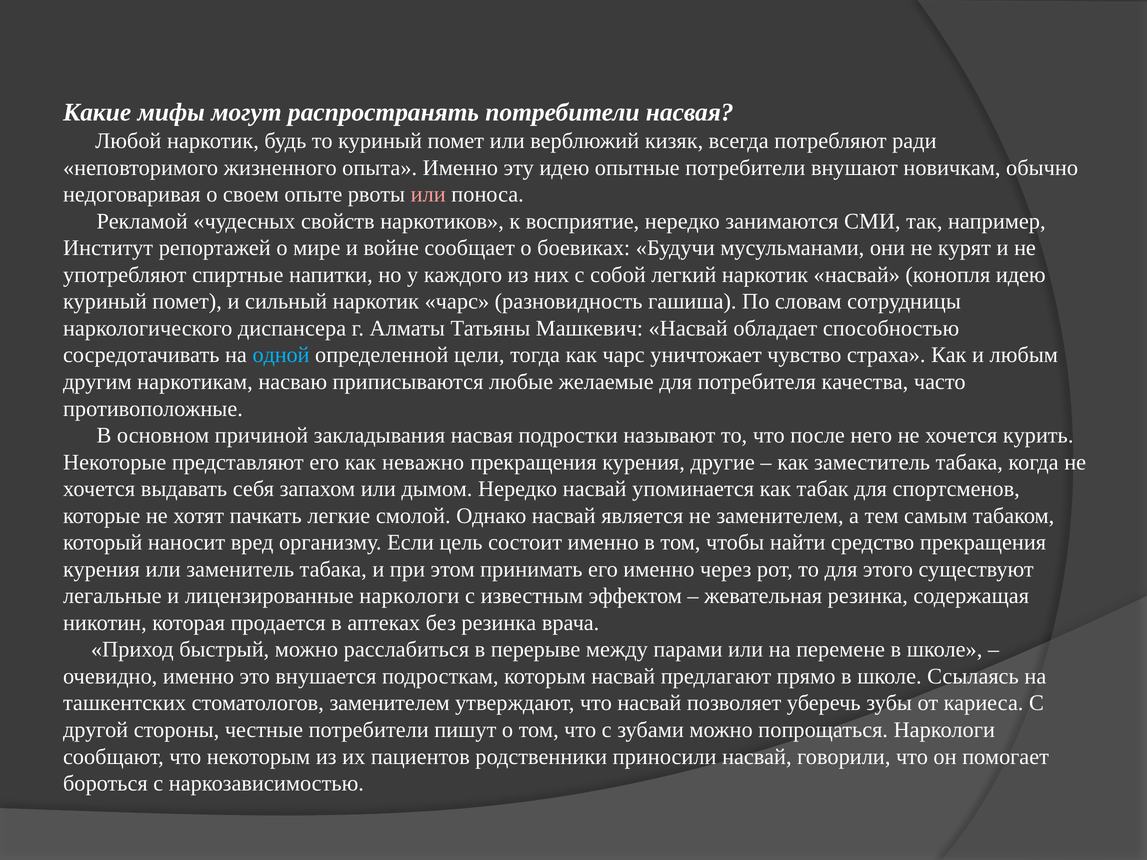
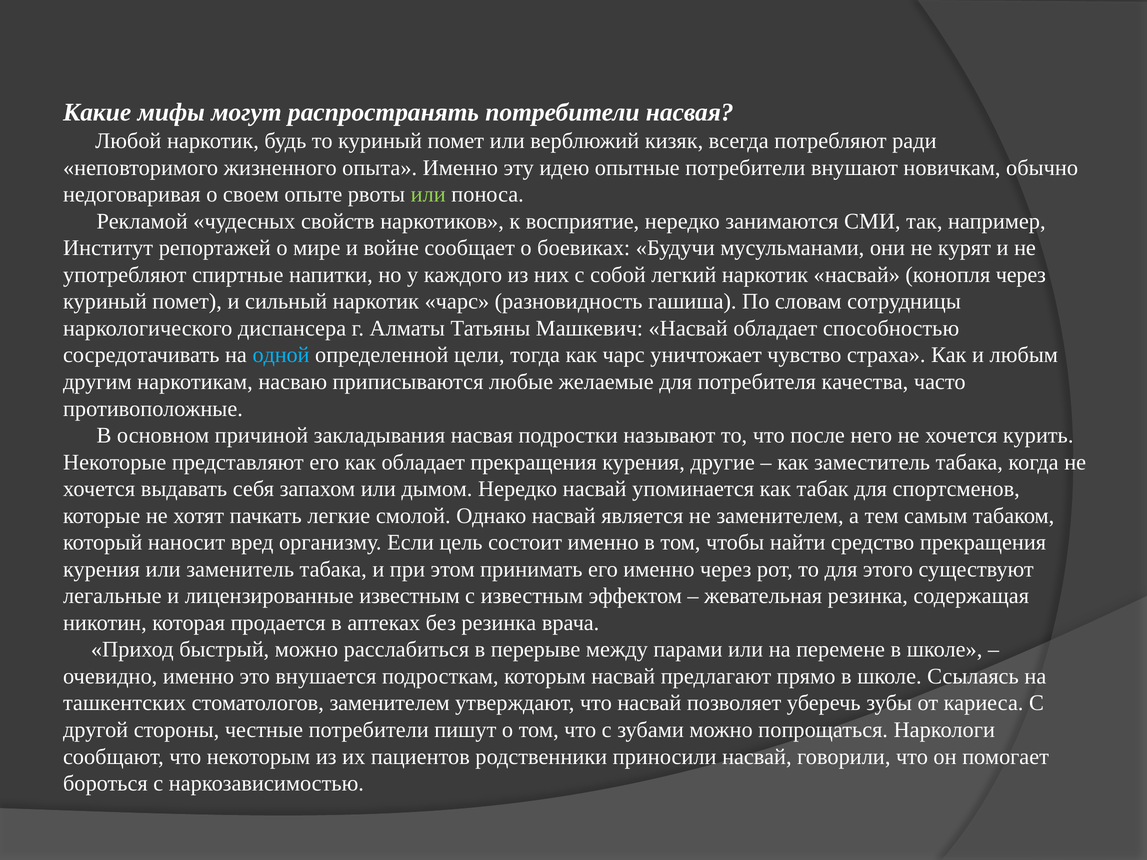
или at (428, 195) colour: pink -> light green
конопля идею: идею -> через
как неважно: неважно -> обладает
лицензированные наркологи: наркологи -> известным
